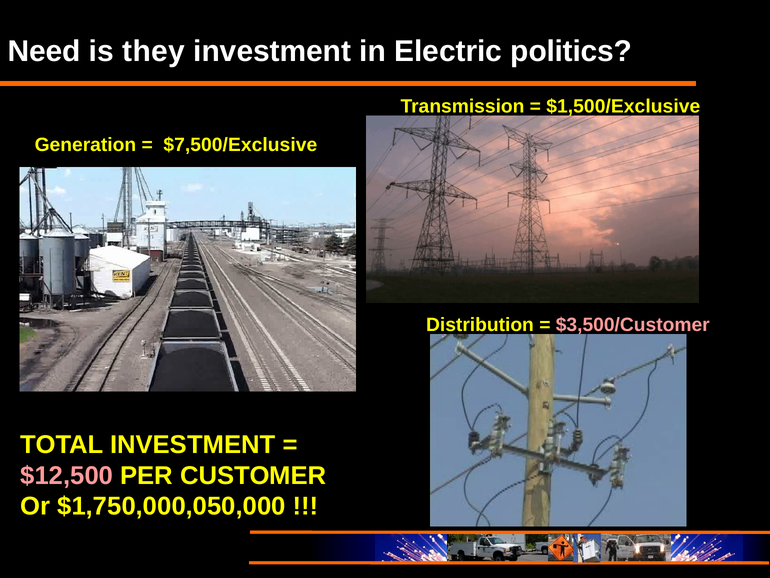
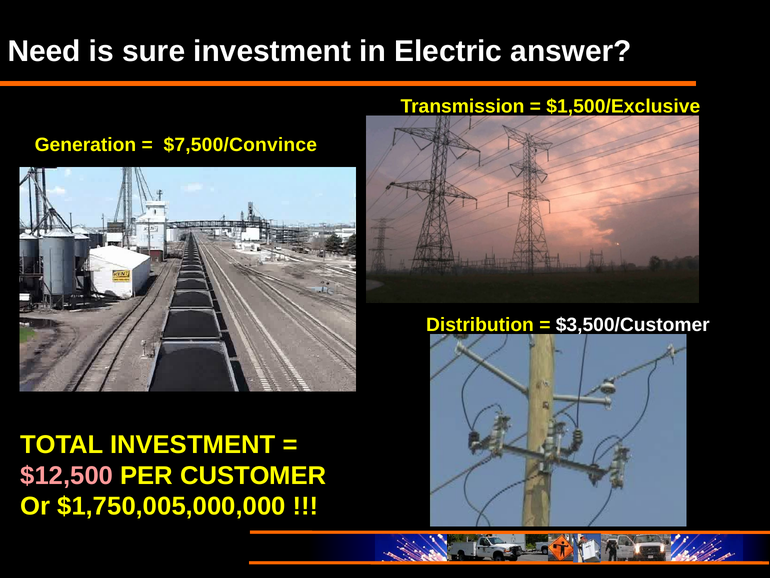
they: they -> sure
politics: politics -> answer
$7,500/Exclusive: $7,500/Exclusive -> $7,500/Convince
$3,500/Customer colour: pink -> white
$1,750,000,050,000: $1,750,000,050,000 -> $1,750,005,000,000
